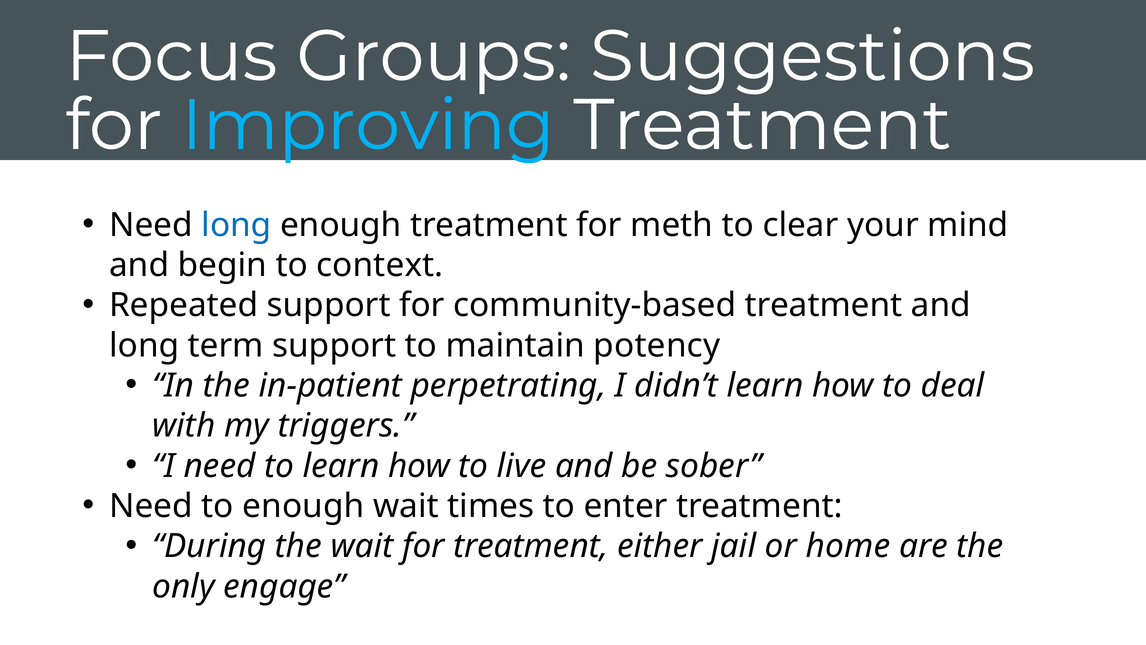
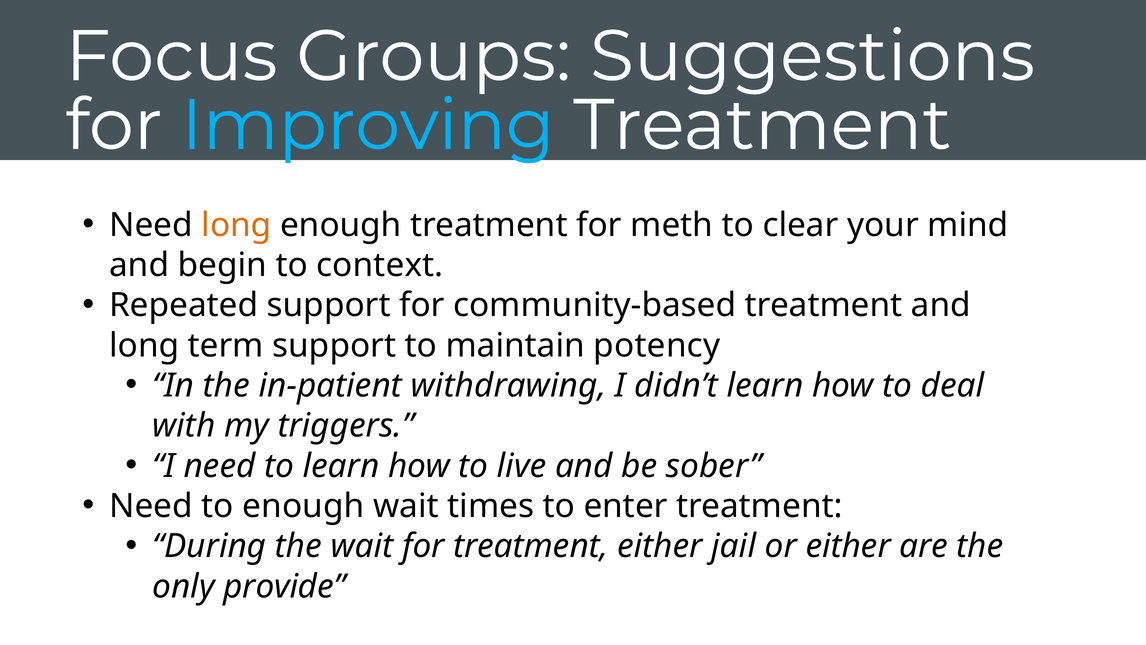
long at (236, 225) colour: blue -> orange
perpetrating: perpetrating -> withdrawing
or home: home -> either
engage: engage -> provide
